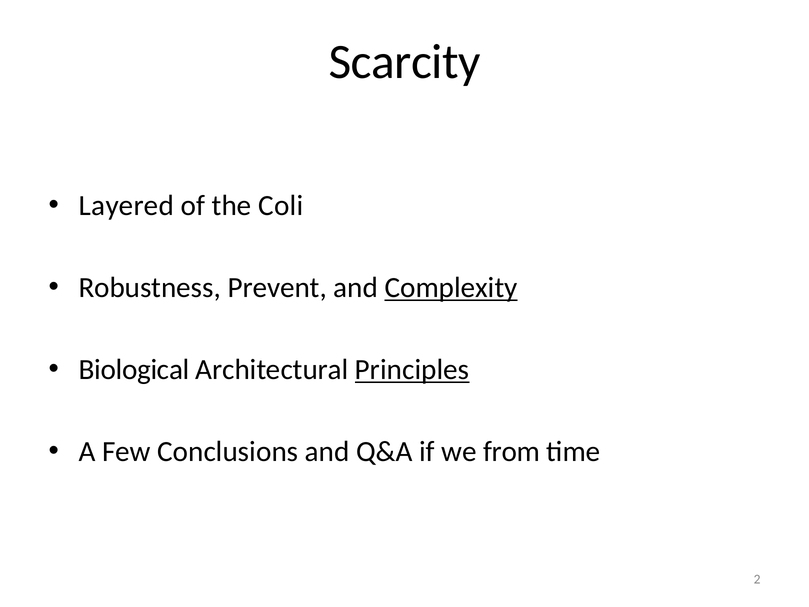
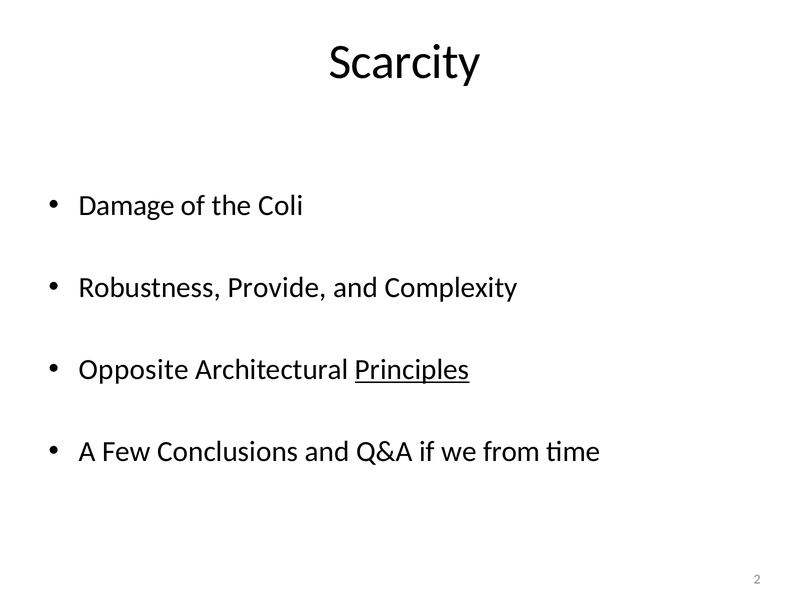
Layered: Layered -> Damage
Prevent: Prevent -> Provide
Complexity underline: present -> none
Biological: Biological -> Opposite
